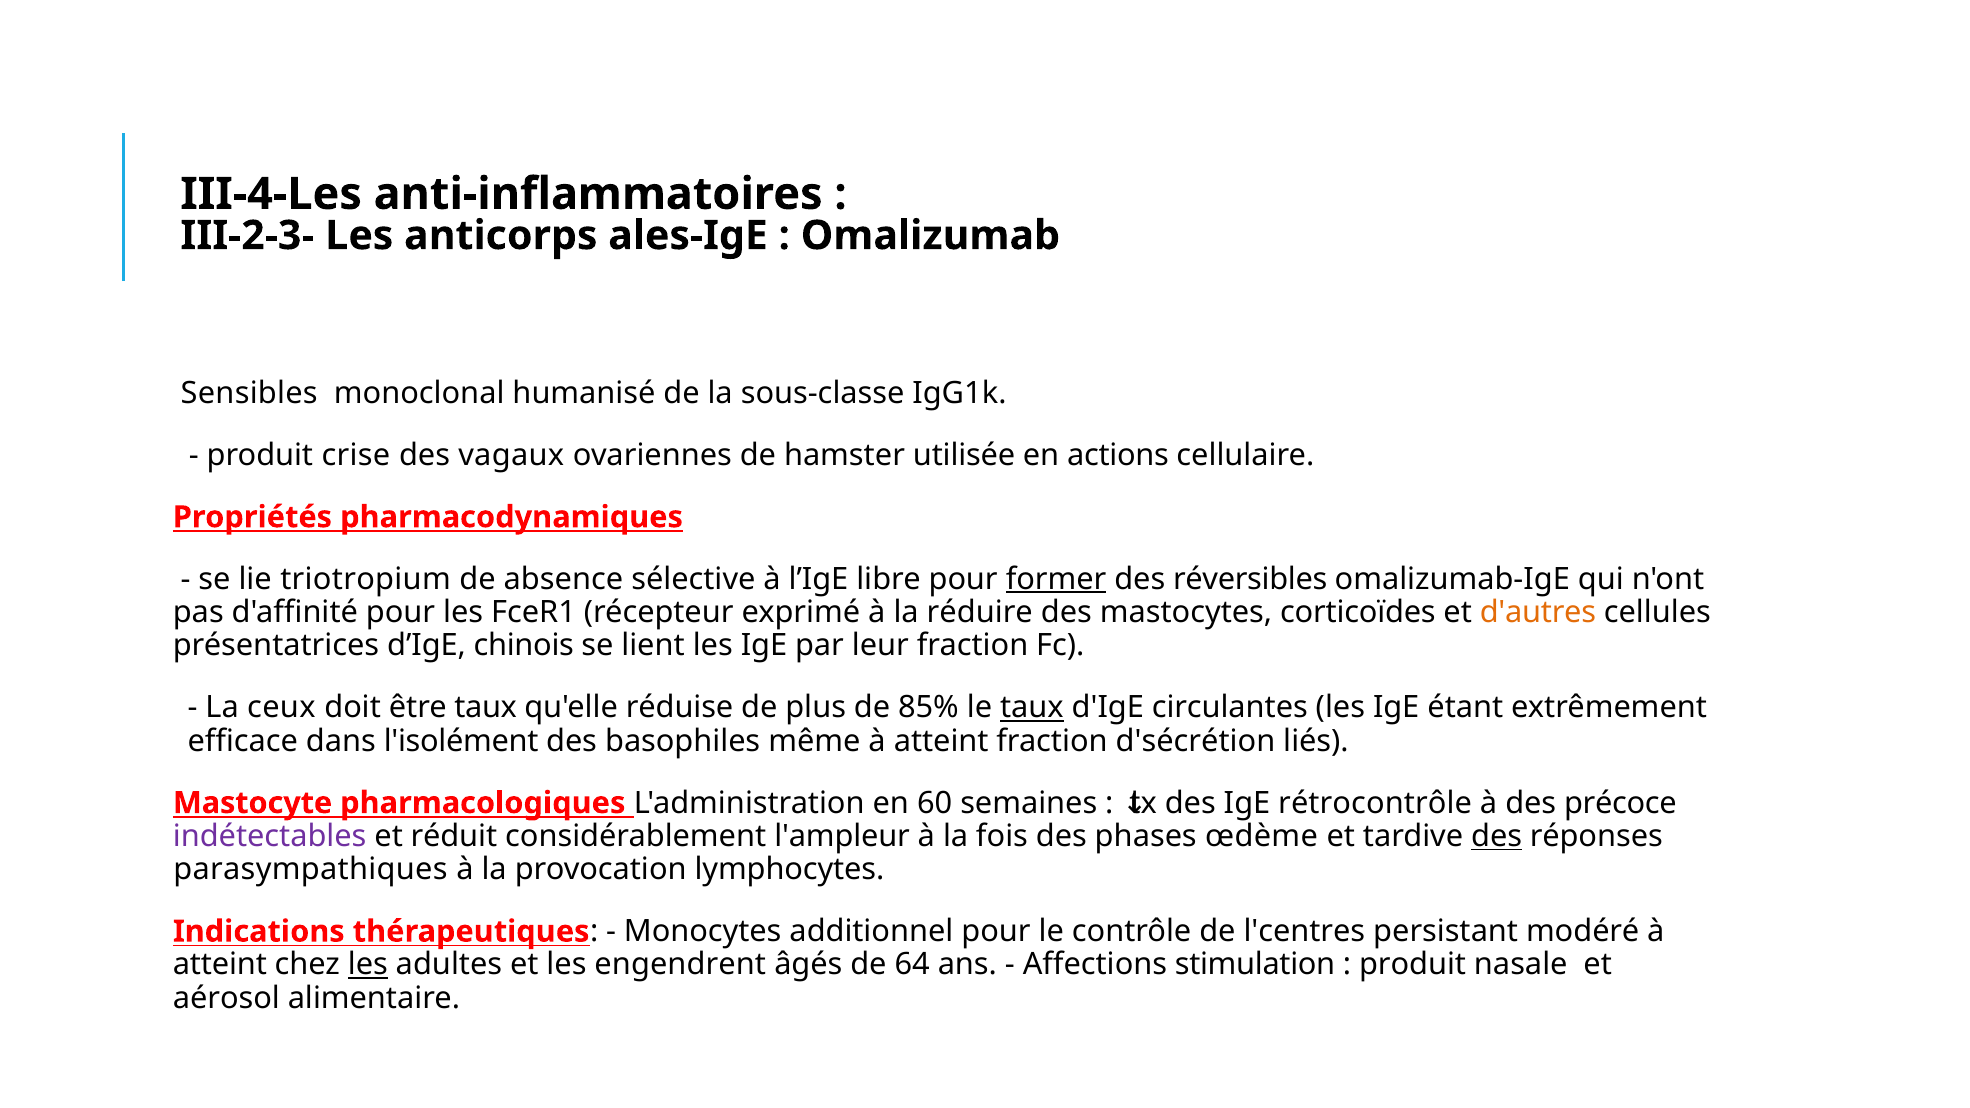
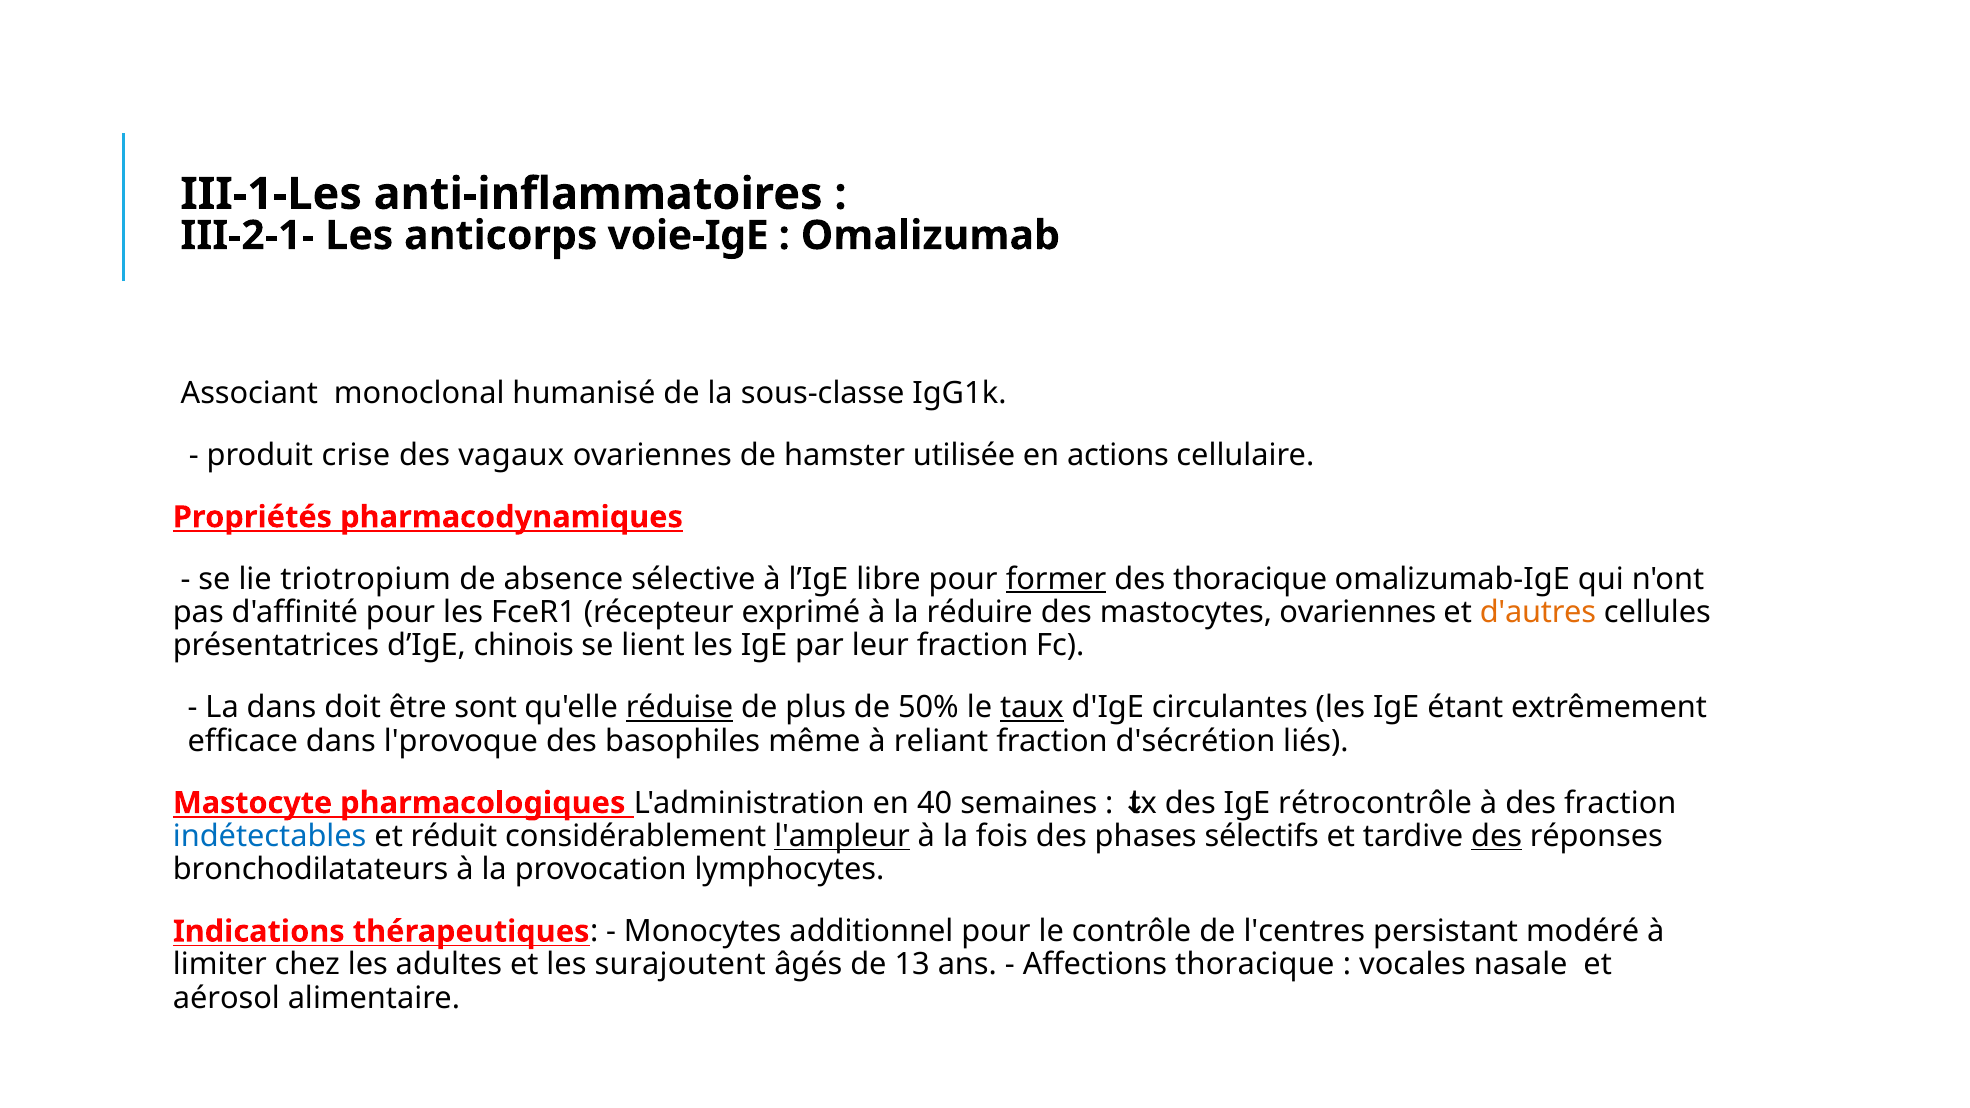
III-4-Les: III-4-Les -> III-1-Les
III-2-3-: III-2-3- -> III-2-1-
ales-IgE: ales-IgE -> voie-IgE
Sensibles: Sensibles -> Associant
des réversibles: réversibles -> thoracique
mastocytes corticoïdes: corticoïdes -> ovariennes
La ceux: ceux -> dans
être taux: taux -> sont
réduise underline: none -> present
85%: 85% -> 50%
l'isolément: l'isolément -> l'provoque
même à atteint: atteint -> reliant
60: 60 -> 40
des précoce: précoce -> fraction
indétectables colour: purple -> blue
l'ampleur underline: none -> present
œdème: œdème -> sélectifs
parasympathiques: parasympathiques -> bronchodilatateurs
atteint at (220, 965): atteint -> limiter
les at (368, 965) underline: present -> none
engendrent: engendrent -> surajoutent
64: 64 -> 13
Affections stimulation: stimulation -> thoracique
produit at (1413, 965): produit -> vocales
